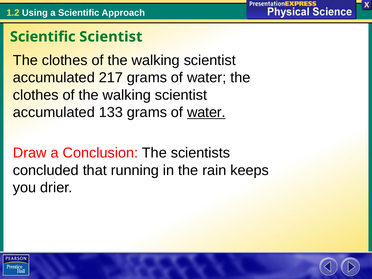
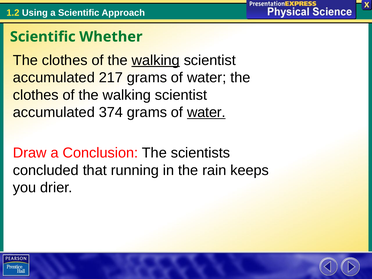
Scientific Scientist: Scientist -> Whether
walking at (156, 60) underline: none -> present
133: 133 -> 374
